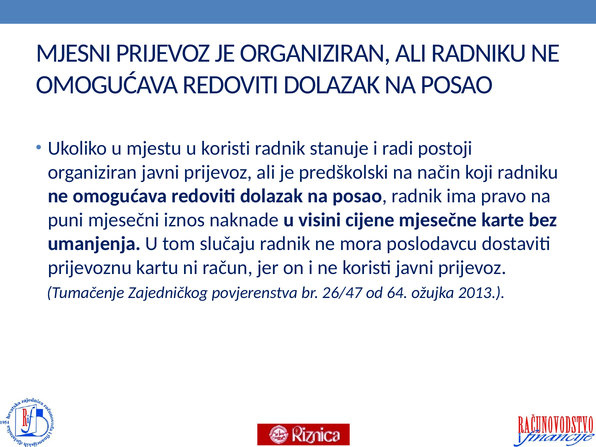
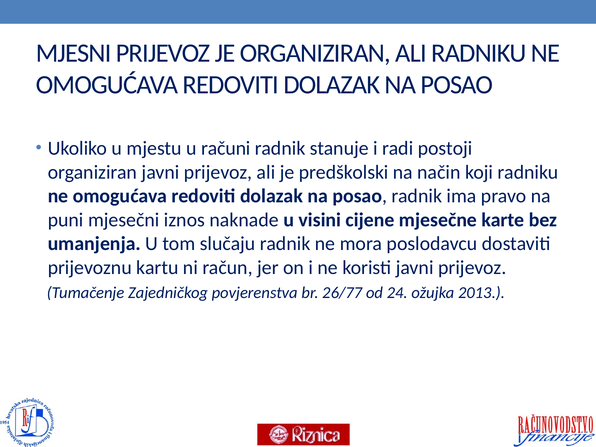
u koristi: koristi -> računi
26/47: 26/47 -> 26/77
64: 64 -> 24
